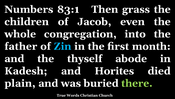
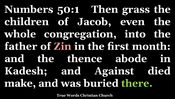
83:1: 83:1 -> 50:1
Zin colour: light blue -> pink
thyself: thyself -> thence
Horites: Horites -> Against
plain: plain -> make
